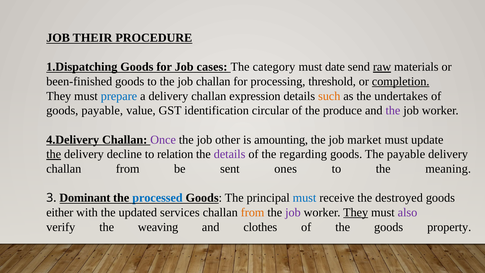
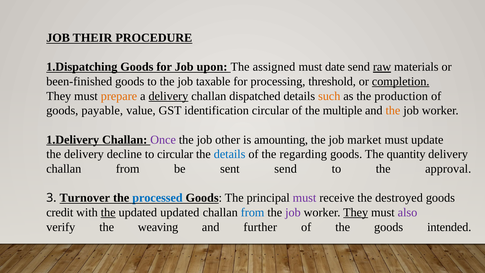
cases: cases -> upon
category: category -> assigned
job challan: challan -> taxable
prepare colour: blue -> orange
delivery at (168, 96) underline: none -> present
expression: expression -> dispatched
undertakes: undertakes -> production
produce: produce -> multiple
the at (393, 111) colour: purple -> orange
4.Delivery: 4.Delivery -> 1.Delivery
the at (54, 154) underline: present -> none
to relation: relation -> circular
details at (230, 154) colour: purple -> blue
The payable: payable -> quantity
sent ones: ones -> send
meaning: meaning -> approval
Dominant: Dominant -> Turnover
must at (305, 198) colour: blue -> purple
either: either -> credit
the at (108, 212) underline: none -> present
updated services: services -> updated
from at (253, 212) colour: orange -> blue
clothes: clothes -> further
property: property -> intended
